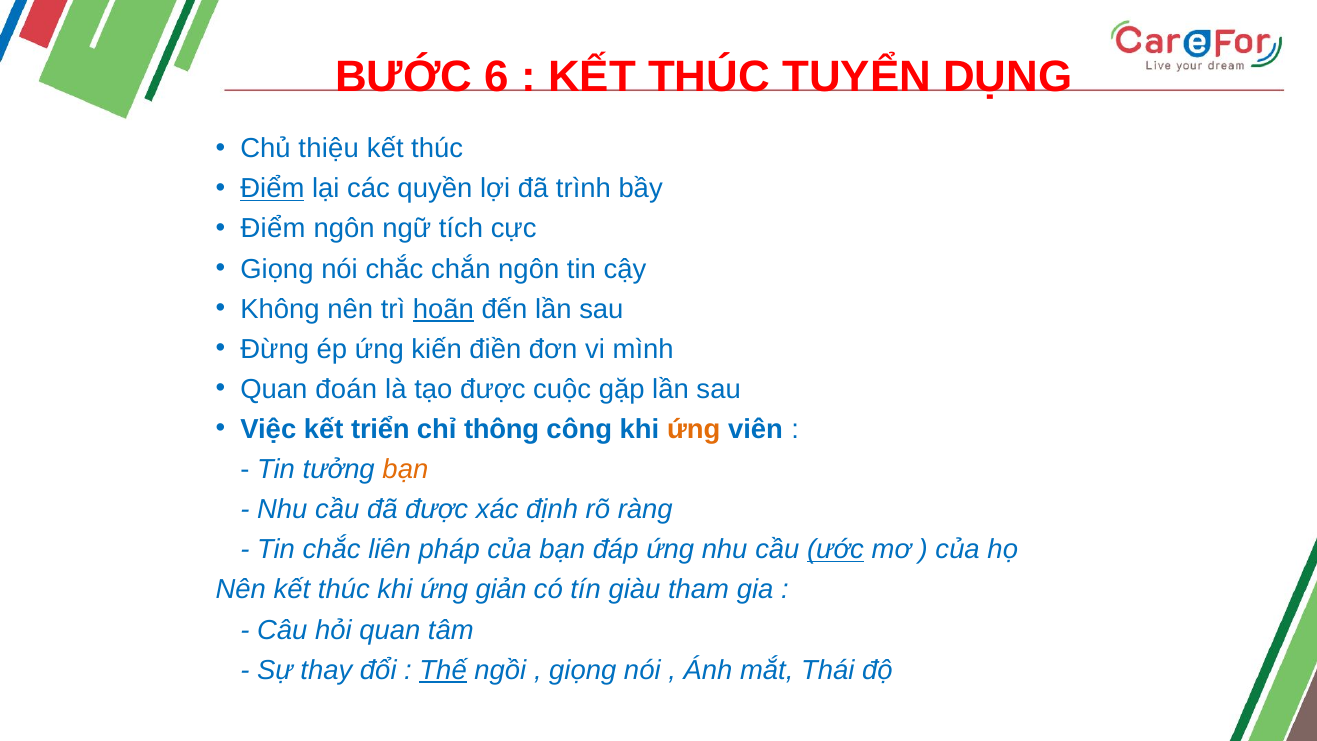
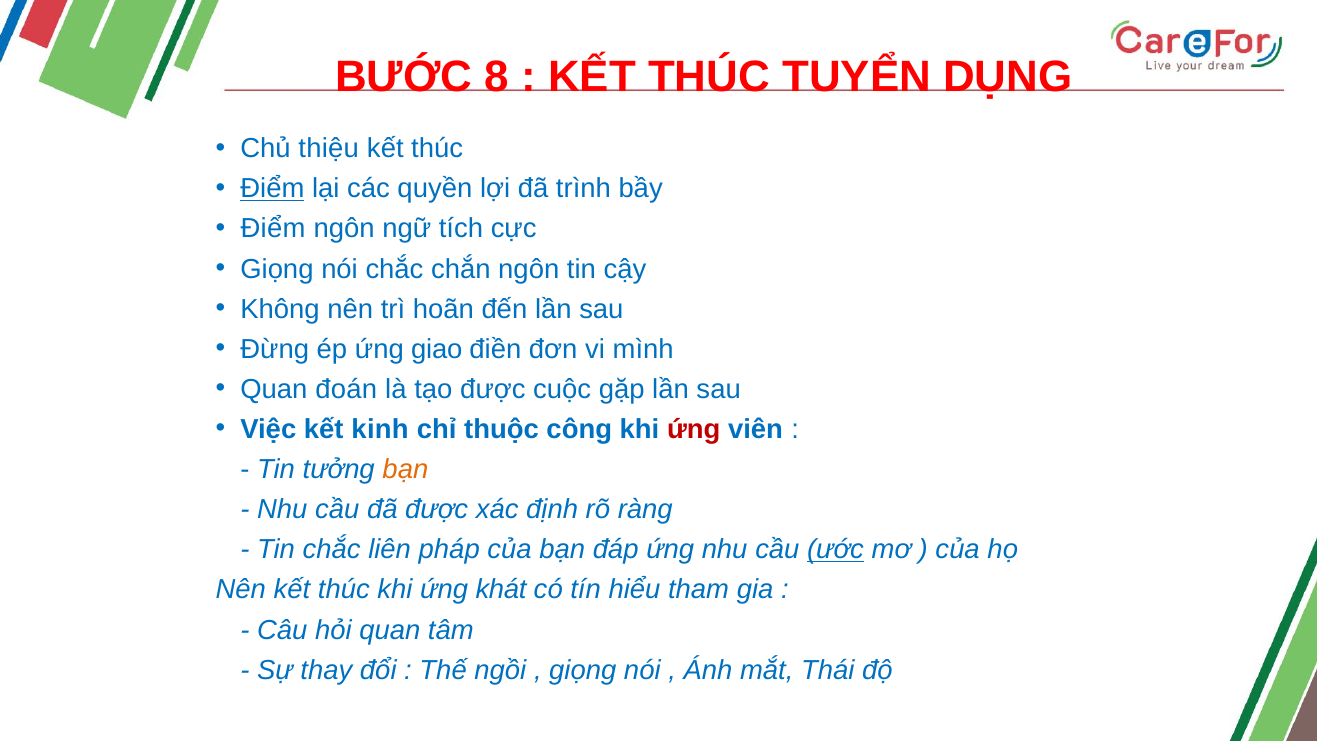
6: 6 -> 8
hoãn underline: present -> none
kiến: kiến -> giao
triển: triển -> kinh
thông: thông -> thuộc
ứng at (694, 429) colour: orange -> red
giản: giản -> khát
giàu: giàu -> hiểu
Thế underline: present -> none
